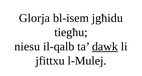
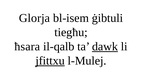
jgħidu: jgħidu -> ġibtuli
niesu: niesu -> ħsara
jfittxu underline: none -> present
